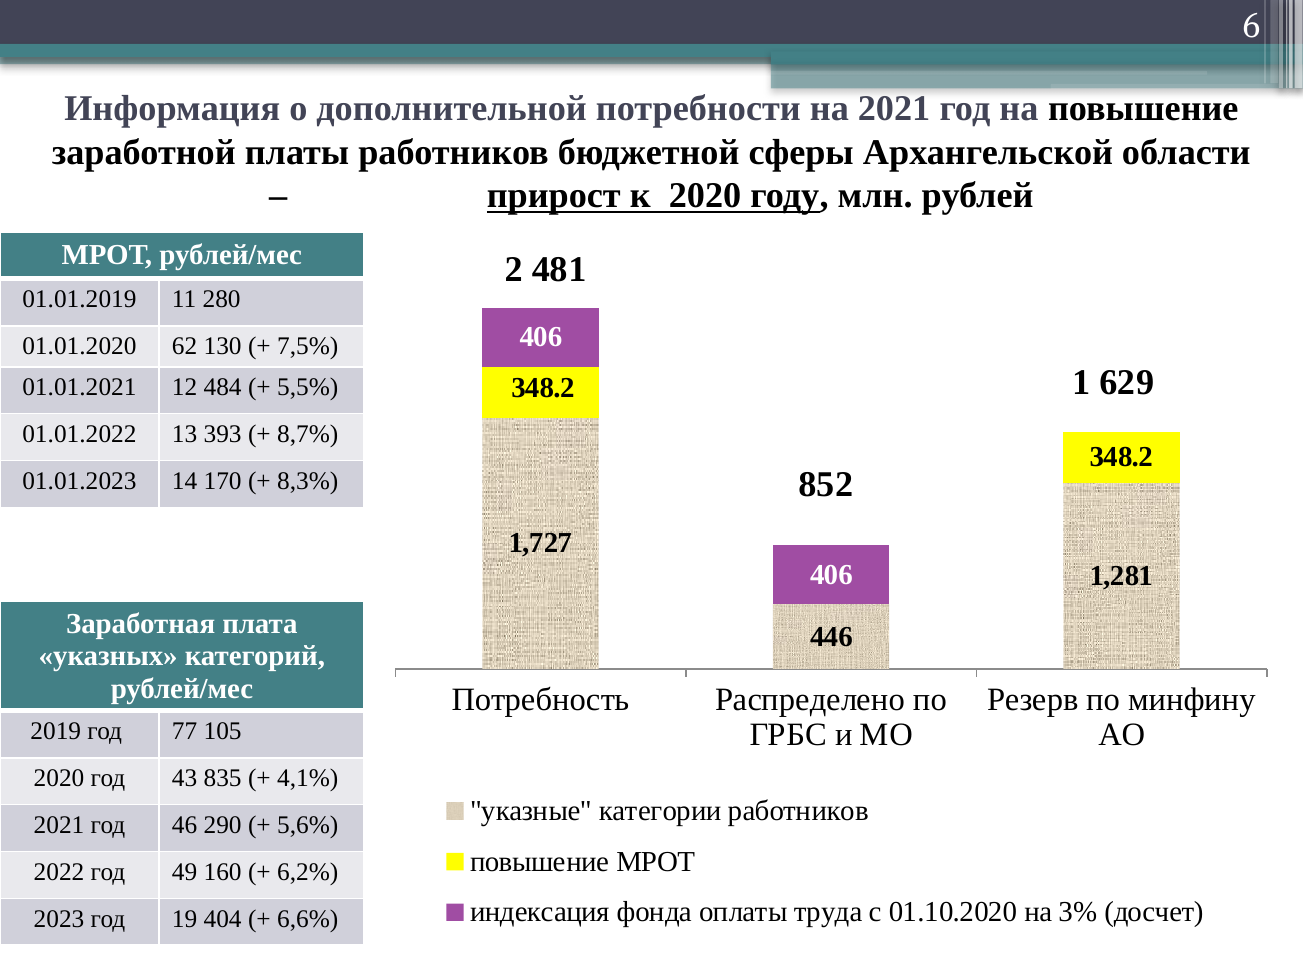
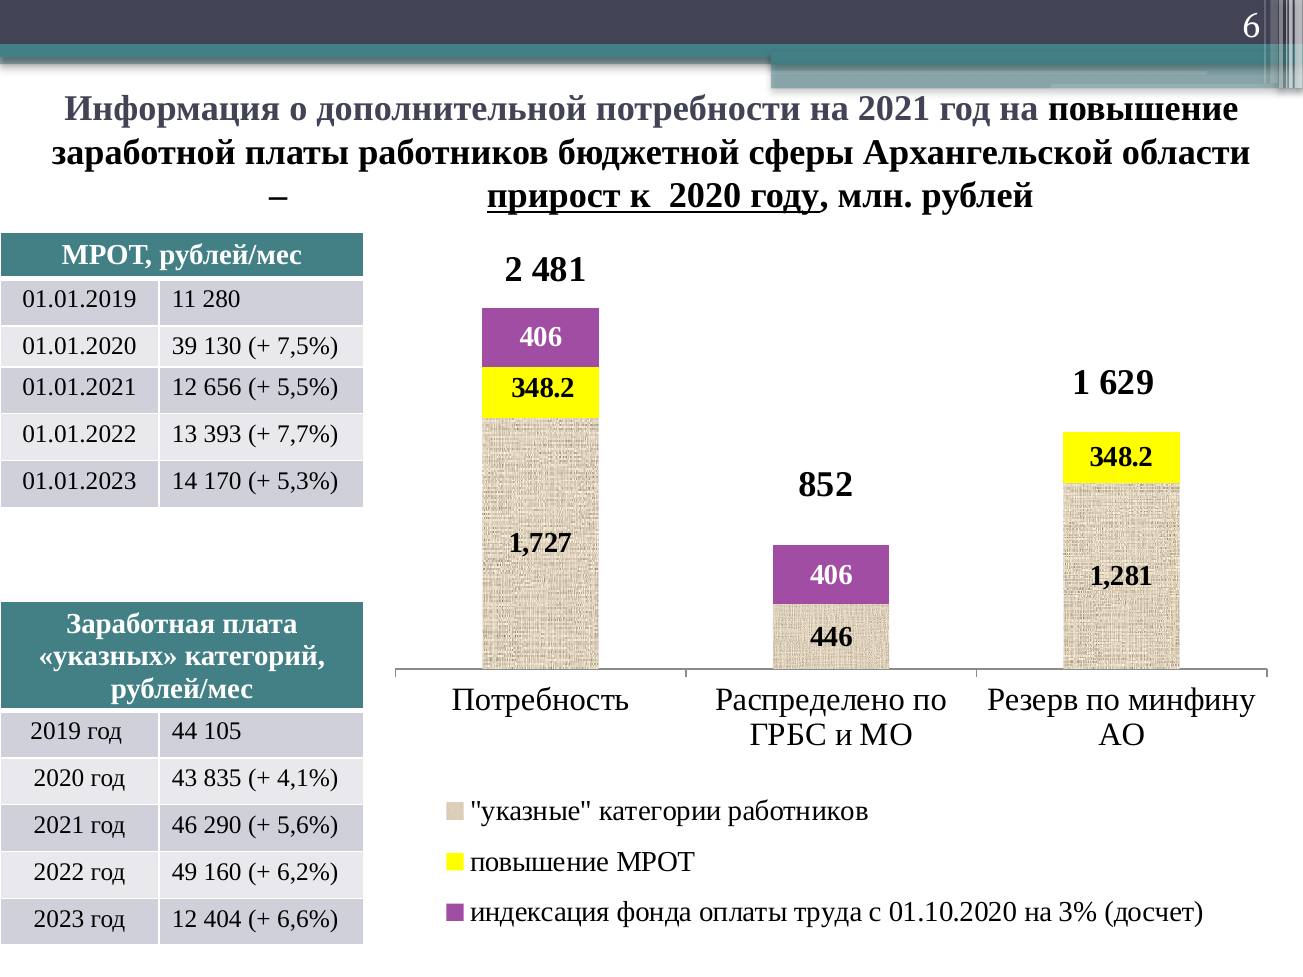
62: 62 -> 39
484: 484 -> 656
8,7%: 8,7% -> 7,7%
8,3%: 8,3% -> 5,3%
77: 77 -> 44
год 19: 19 -> 12
